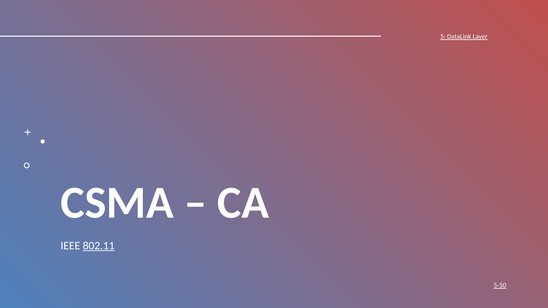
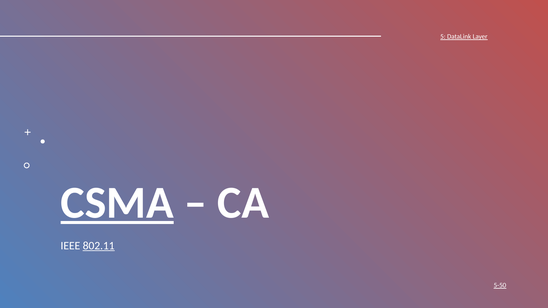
CSMA underline: none -> present
